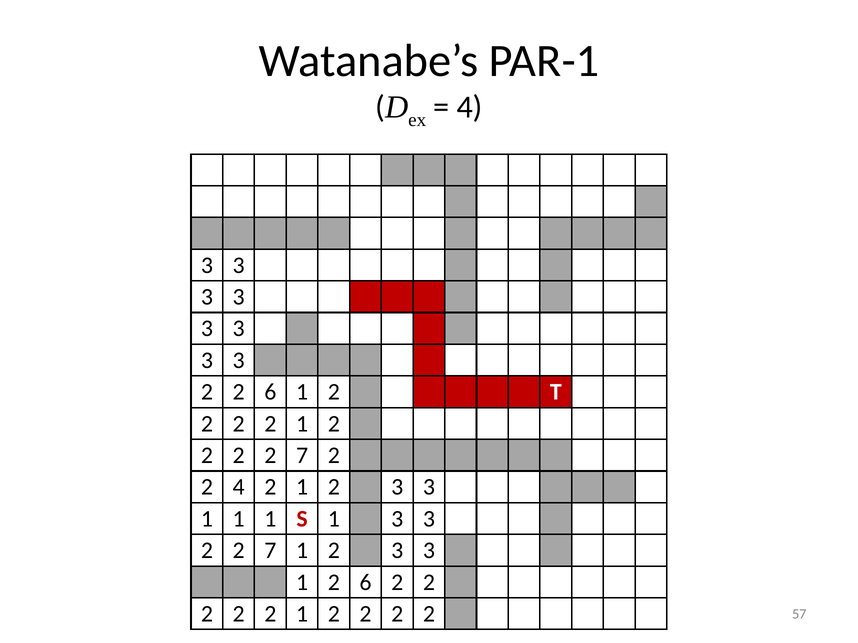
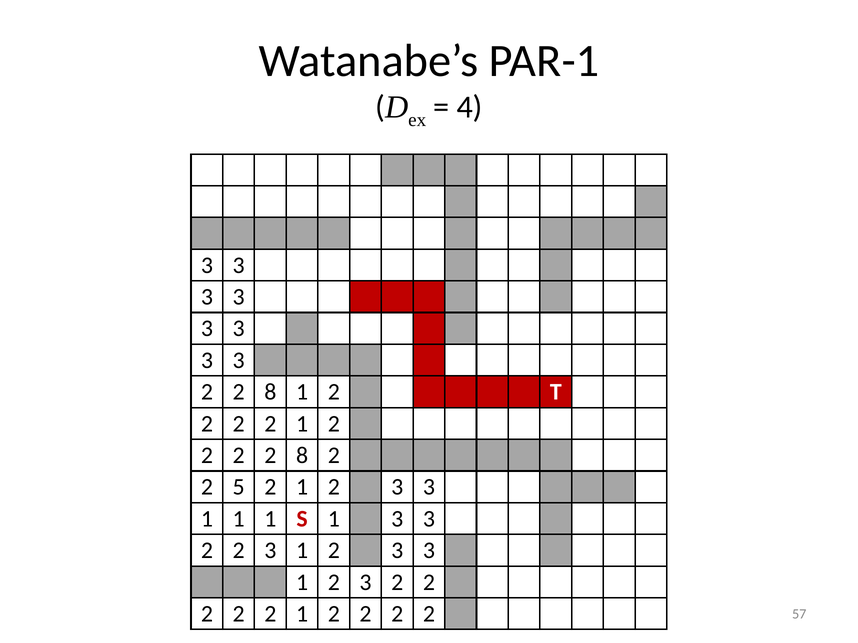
6 at (270, 392): 6 -> 8
2 2 2 7: 7 -> 8
2 4: 4 -> 5
7 at (270, 551): 7 -> 3
6 at (366, 583): 6 -> 3
